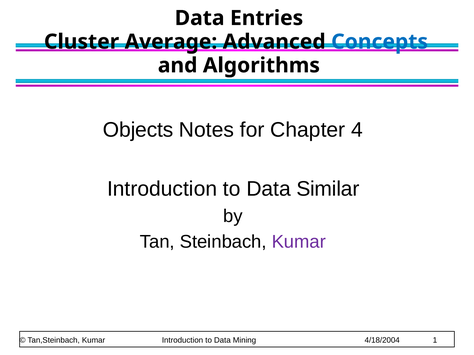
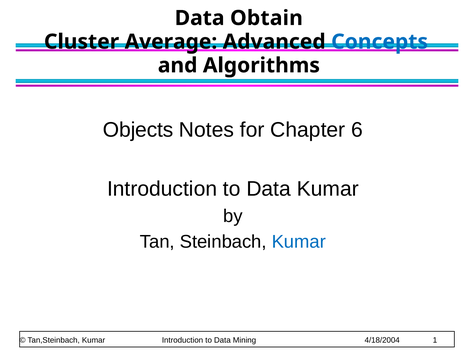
Entries: Entries -> Obtain
4: 4 -> 6
Data Similar: Similar -> Kumar
Kumar at (299, 242) colour: purple -> blue
